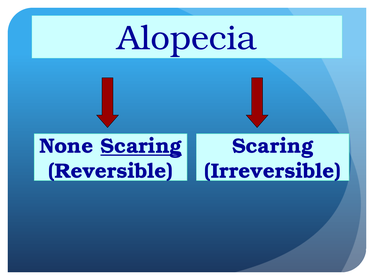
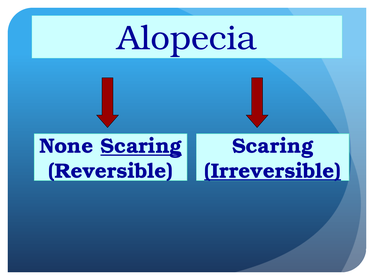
Irreversible underline: none -> present
